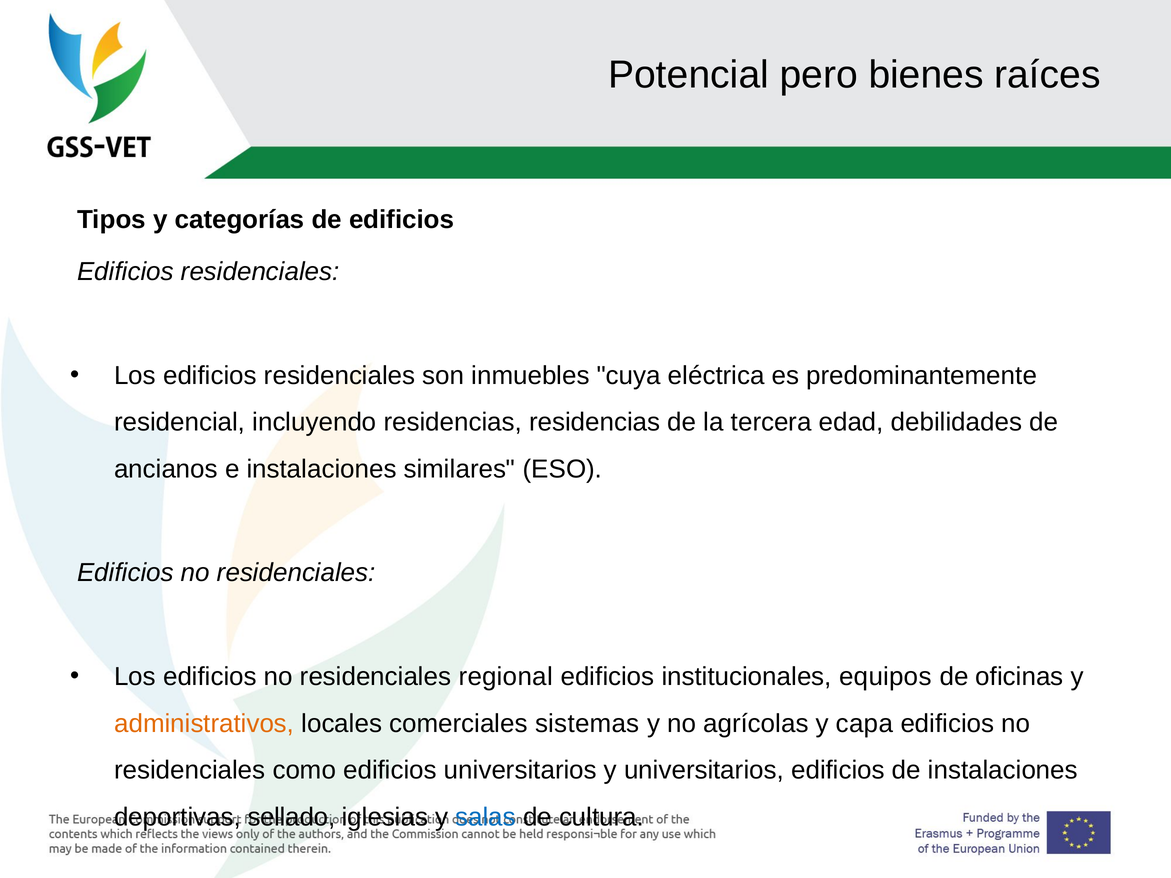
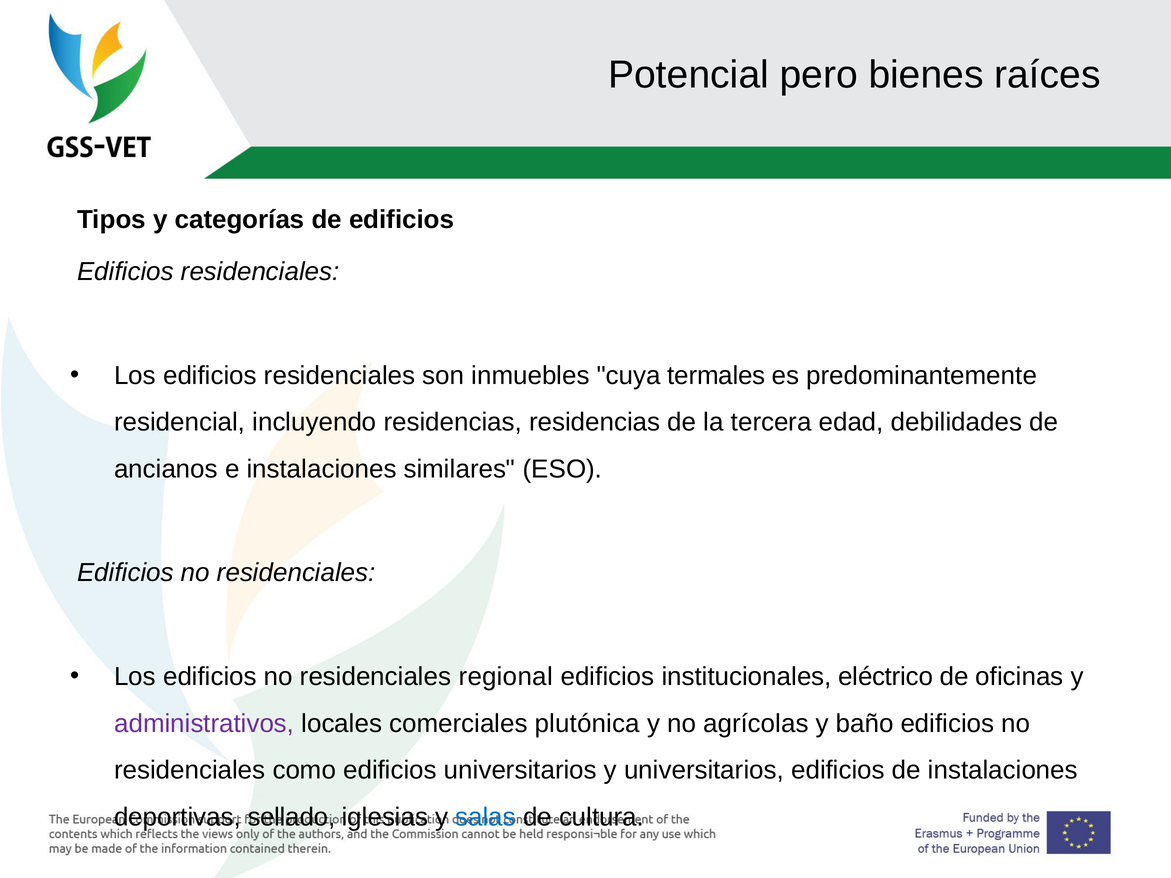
eléctrica: eléctrica -> termales
equipos: equipos -> eléctrico
administrativos colour: orange -> purple
sistemas: sistemas -> plutónica
capa: capa -> baño
